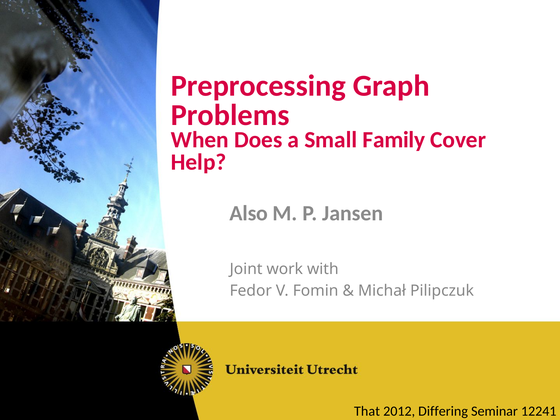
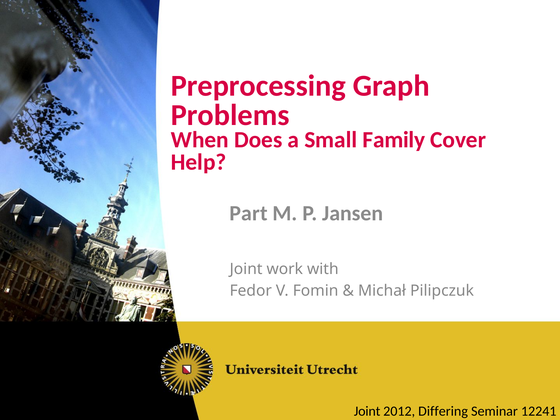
Also: Also -> Part
That at (367, 411): That -> Joint
